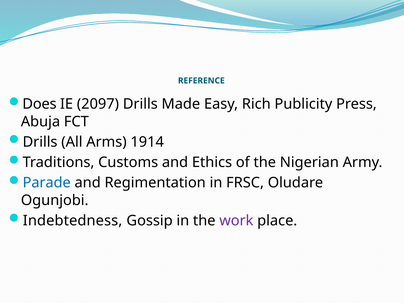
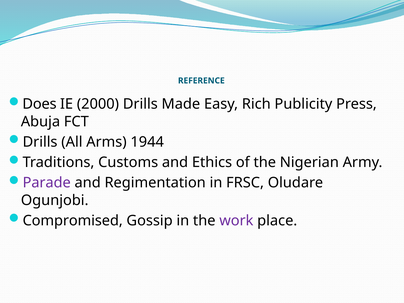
2097: 2097 -> 2000
1914: 1914 -> 1944
Parade colour: blue -> purple
Indebtedness: Indebtedness -> Compromised
